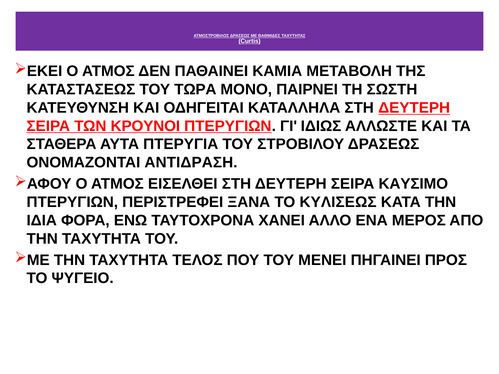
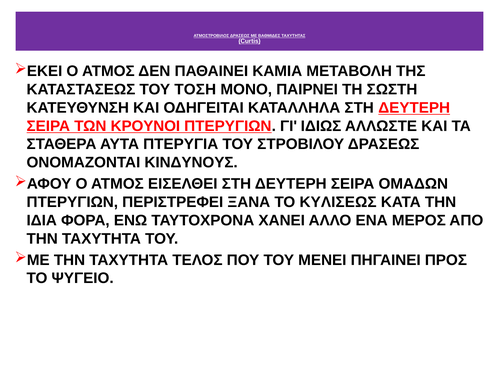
ΤΩΡΑ: ΤΩΡΑ -> ΤΟΣΗ
ΑΝΤΙΔΡΑΣΗ: ΑΝΤΙΔΡΑΣΗ -> ΚΙΝΔΥΝΟΥΣ
ΚΑΥΣΙΜΟ: ΚΑΥΣΙΜΟ -> ΟΜΑΔΩΝ
